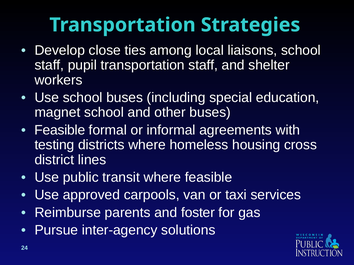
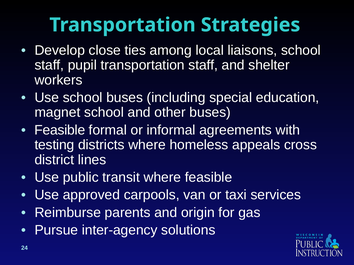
housing: housing -> appeals
foster: foster -> origin
